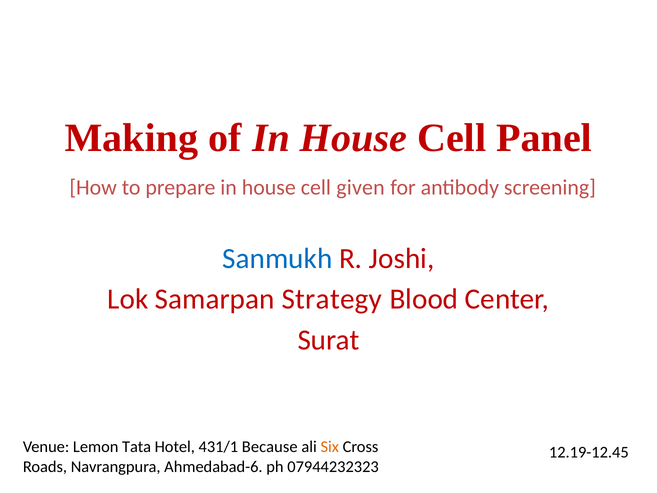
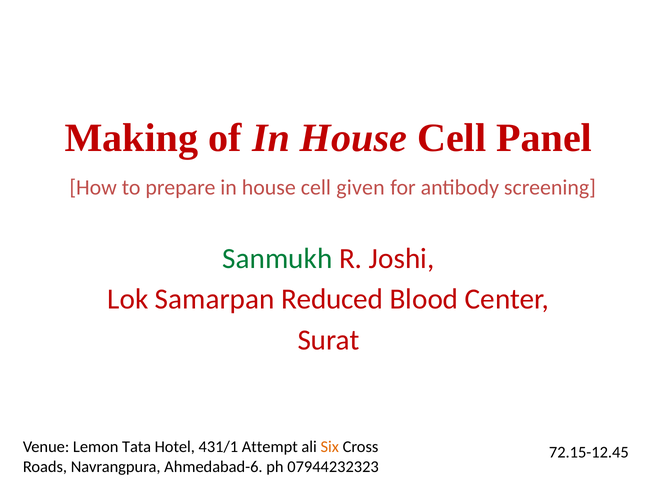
Sanmukh colour: blue -> green
Strategy: Strategy -> Reduced
Because: Because -> Attempt
12.19-12.45: 12.19-12.45 -> 72.15-12.45
